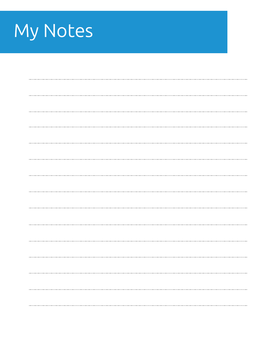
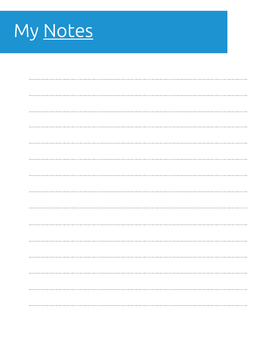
Notes underline: none -> present
